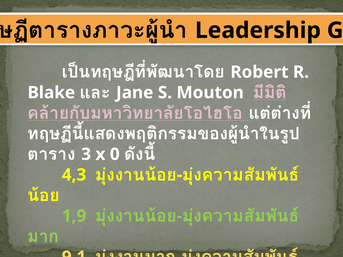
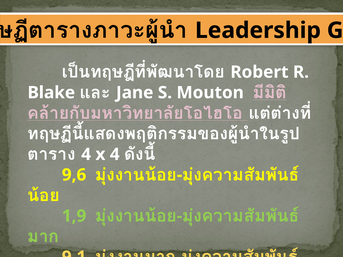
3 at (86, 154): 3 -> 4
x 0: 0 -> 4
4,3: 4,3 -> 9,6
